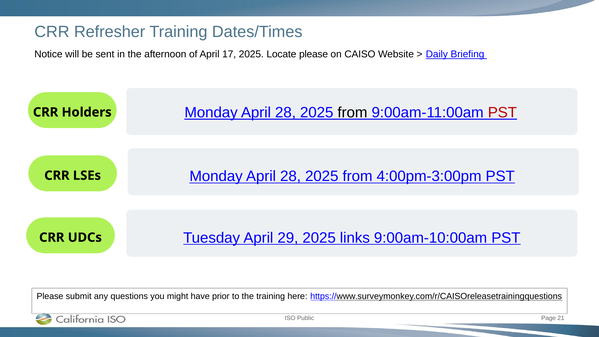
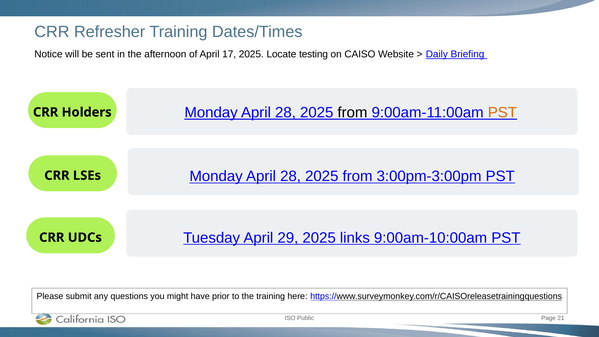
Locate please: please -> testing
PST at (502, 113) colour: red -> orange
4:00pm-3:00pm: 4:00pm-3:00pm -> 3:00pm-3:00pm
